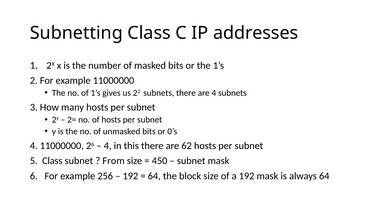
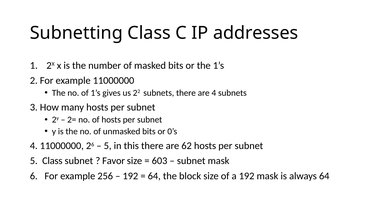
4 at (108, 146): 4 -> 5
From: From -> Favor
450: 450 -> 603
